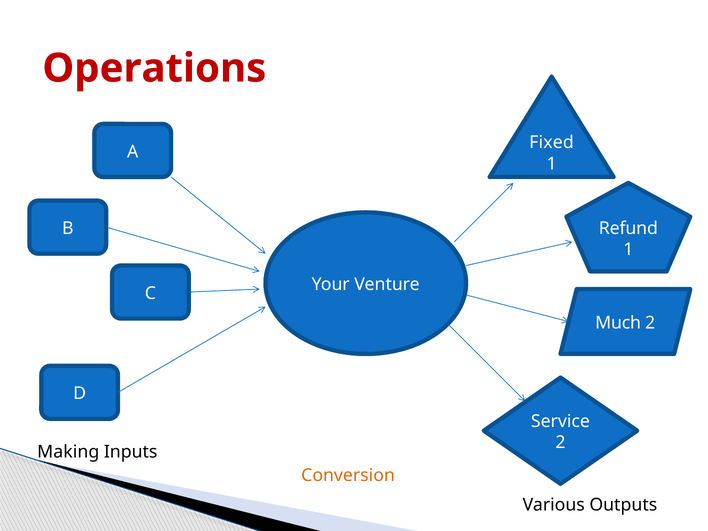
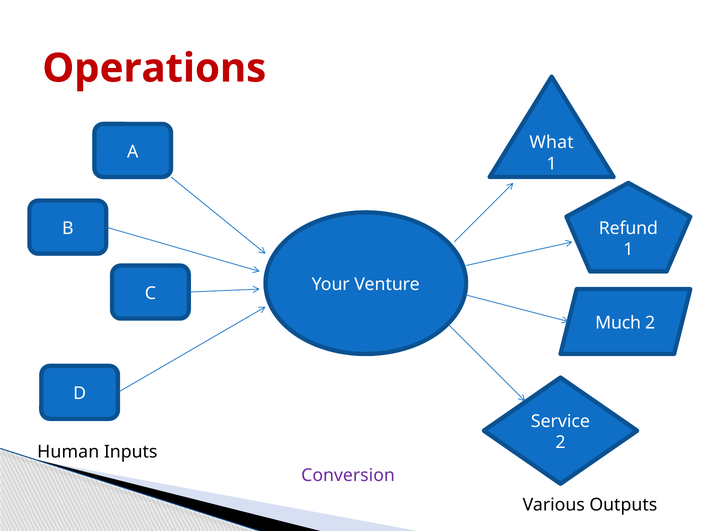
Fixed: Fixed -> What
Making: Making -> Human
Conversion colour: orange -> purple
